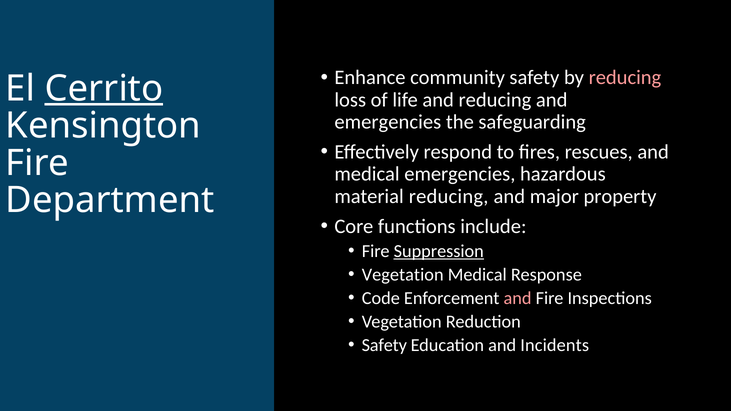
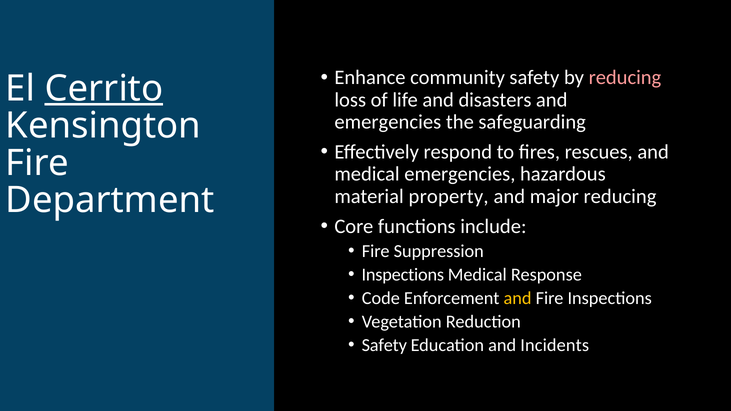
and reducing: reducing -> disasters
material reducing: reducing -> property
major property: property -> reducing
Suppression underline: present -> none
Vegetation at (403, 275): Vegetation -> Inspections
and at (518, 298) colour: pink -> yellow
